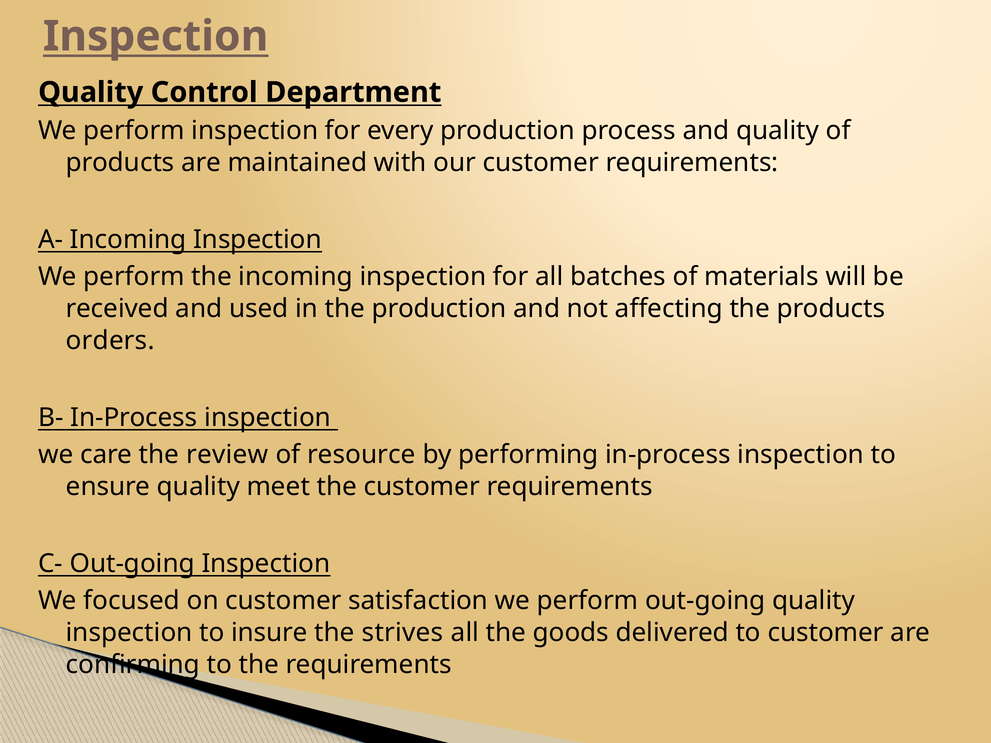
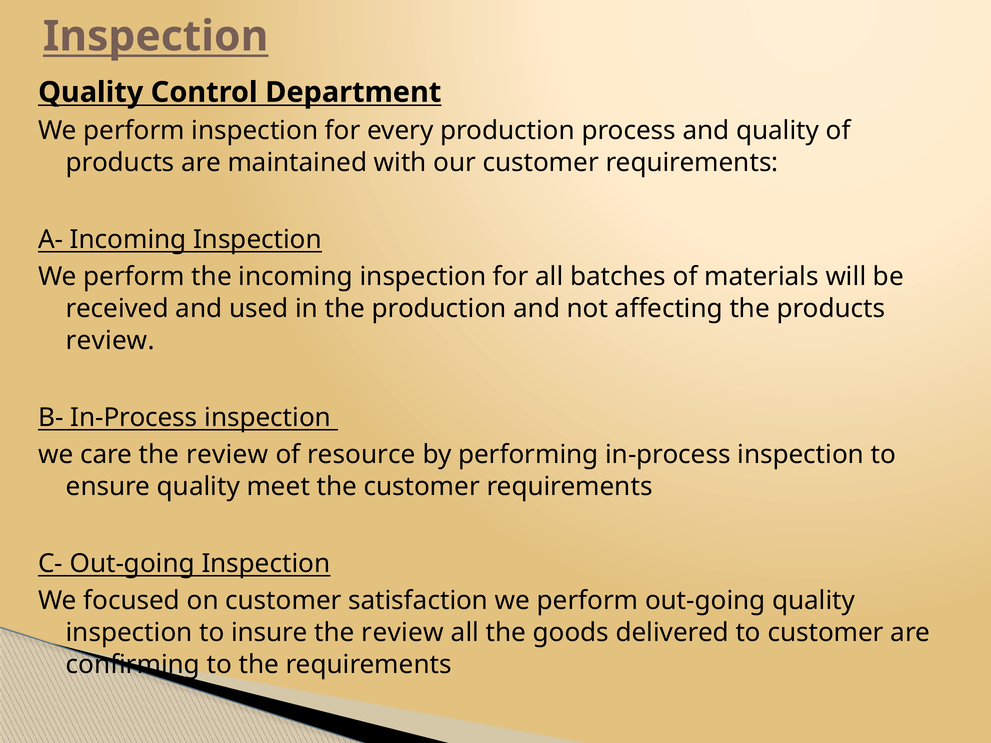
orders at (110, 341): orders -> review
insure the strives: strives -> review
